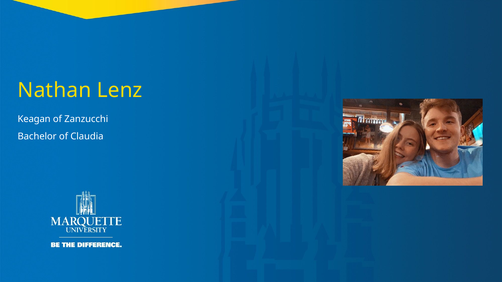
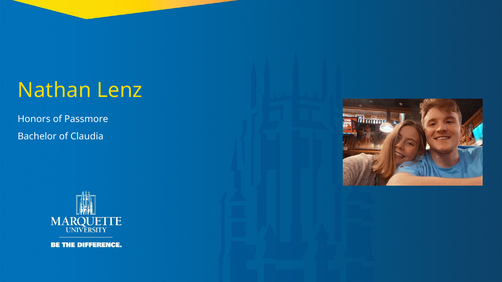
Keagan: Keagan -> Honors
Zanzucchi: Zanzucchi -> Passmore
